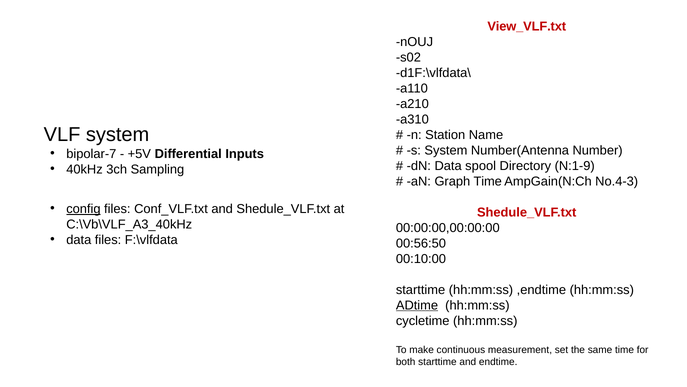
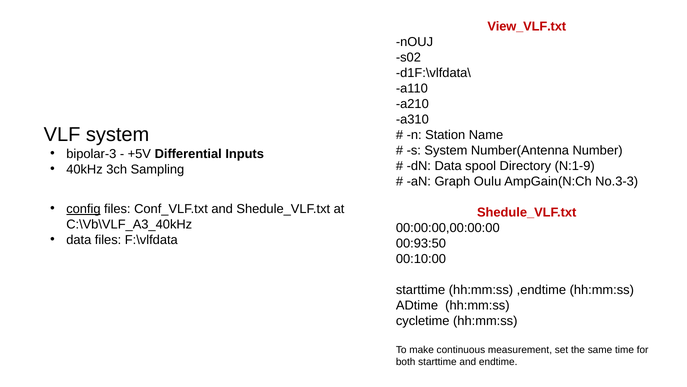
bipolar-7: bipolar-7 -> bipolar-3
Graph Time: Time -> Oulu
No.4-3: No.4-3 -> No.3-3
00:56:50: 00:56:50 -> 00:93:50
ADtime underline: present -> none
